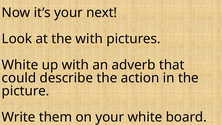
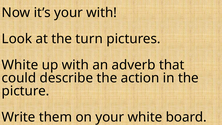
your next: next -> with
the with: with -> turn
